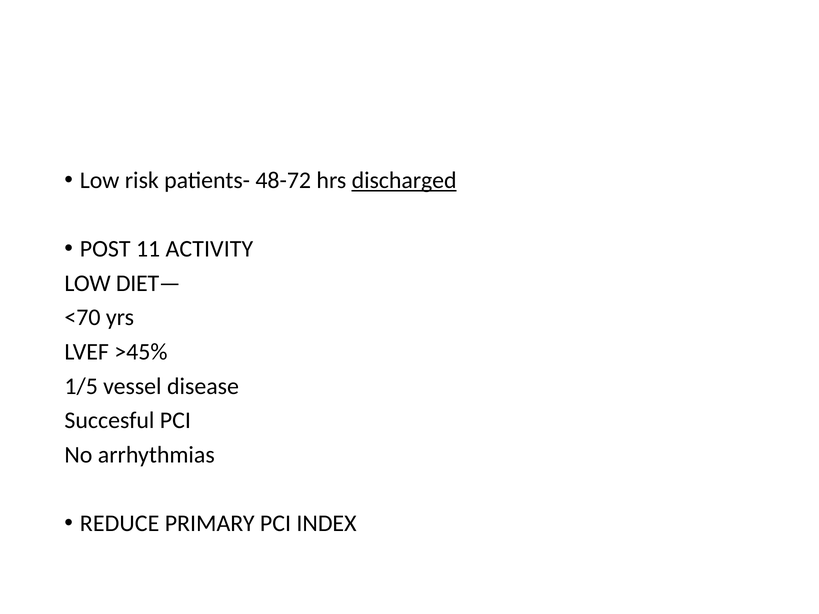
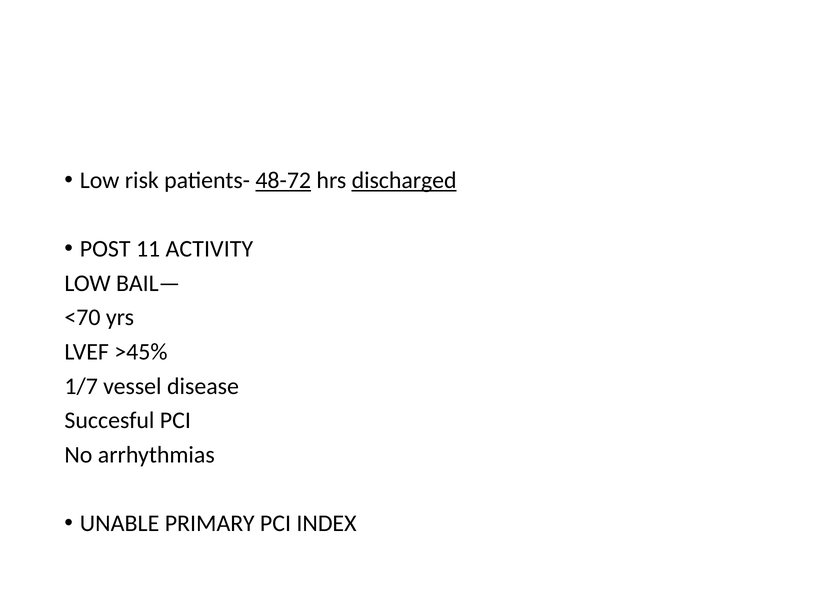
48-72 underline: none -> present
DIET—: DIET— -> BAIL—
1/5: 1/5 -> 1/7
REDUCE: REDUCE -> UNABLE
